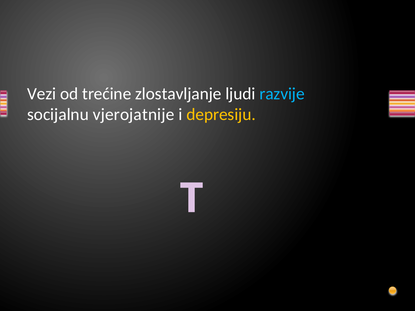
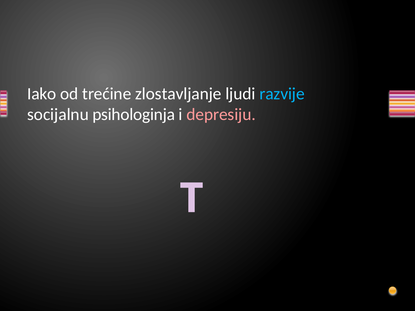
Vezi: Vezi -> Iako
vjerojatnije: vjerojatnije -> psihologinja
depresiju colour: yellow -> pink
